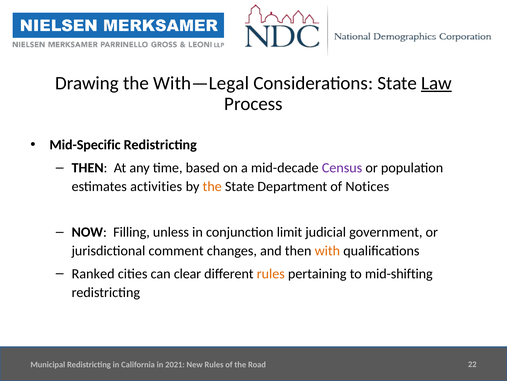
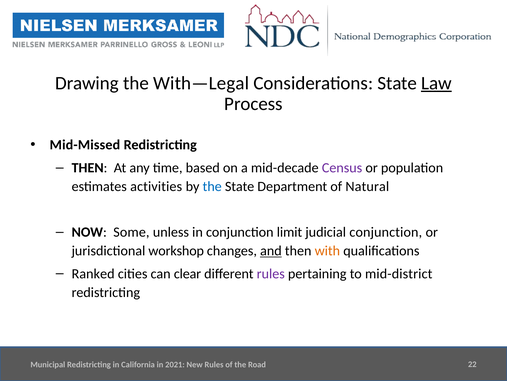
Mid-Specific: Mid-Specific -> Mid-Missed
the at (212, 186) colour: orange -> blue
Notices: Notices -> Natural
Filling: Filling -> Some
judicial government: government -> conjunction
comment: comment -> workshop
and underline: none -> present
rules at (271, 273) colour: orange -> purple
mid-shifting: mid-shifting -> mid-district
